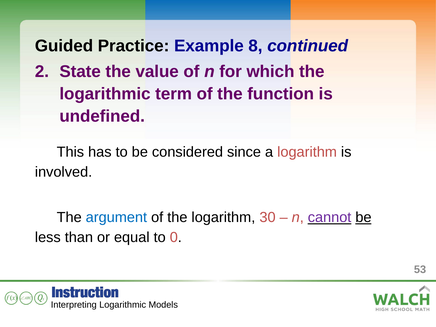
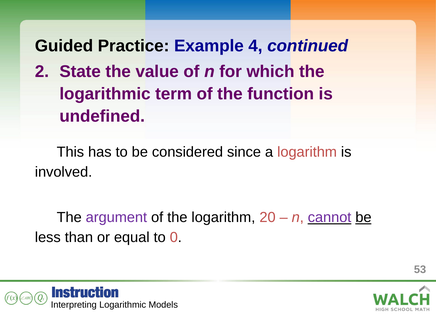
8: 8 -> 4
argument colour: blue -> purple
30: 30 -> 20
